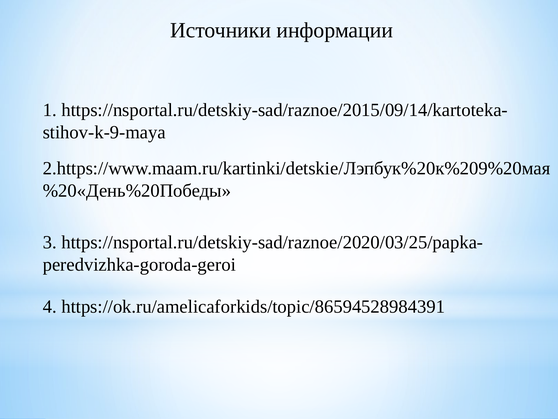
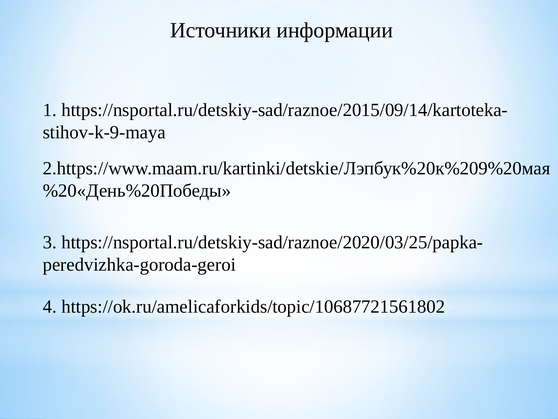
https://ok.ru/amelicaforkids/topic/86594528984391: https://ok.ru/amelicaforkids/topic/86594528984391 -> https://ok.ru/amelicaforkids/topic/10687721561802
